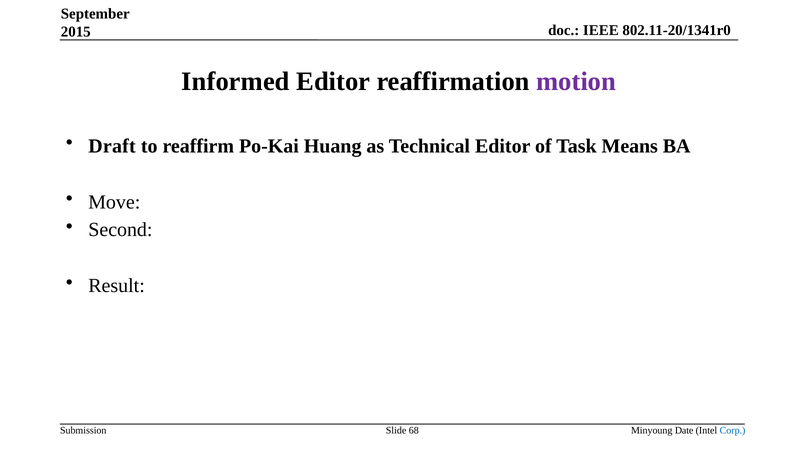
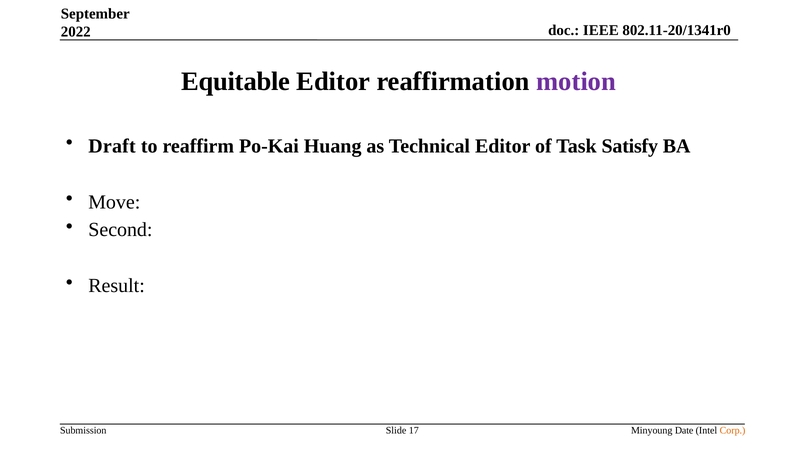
2015: 2015 -> 2022
Informed: Informed -> Equitable
Means: Means -> Satisfy
68: 68 -> 17
Corp colour: blue -> orange
